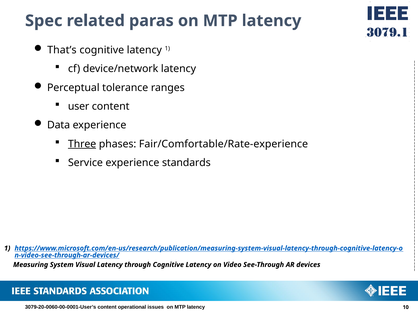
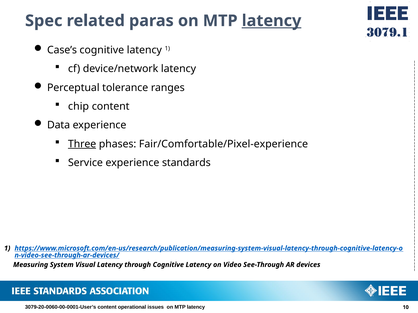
latency at (272, 21) underline: none -> present
That’s: That’s -> Case’s
user: user -> chip
Fair/Comfortable/Rate-experience: Fair/Comfortable/Rate-experience -> Fair/Comfortable/Pixel-experience
